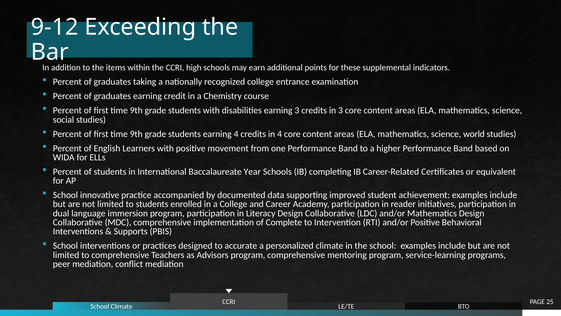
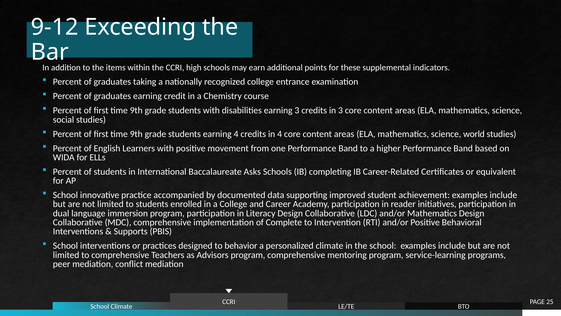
Year: Year -> Asks
accurate: accurate -> behavior
